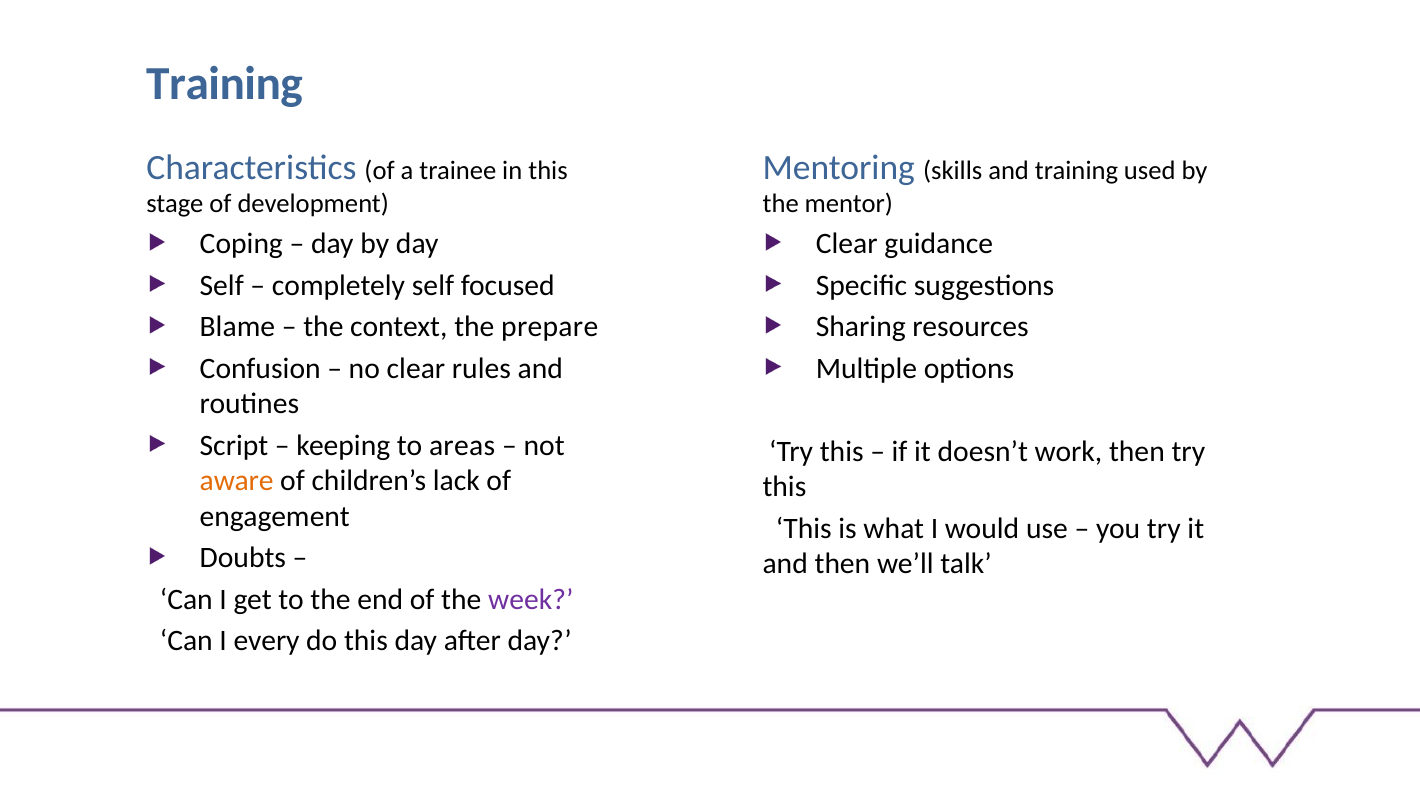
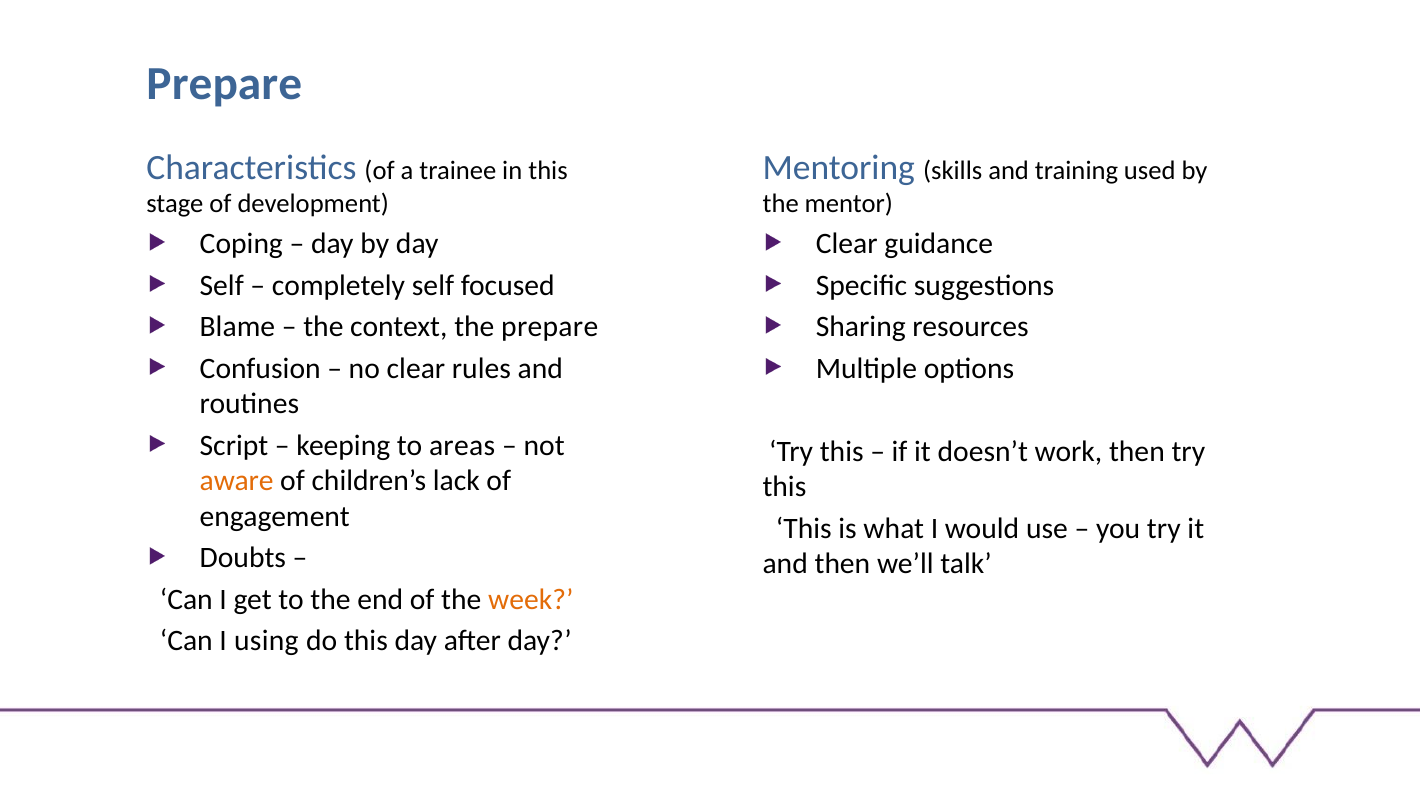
Training at (225, 84): Training -> Prepare
week colour: purple -> orange
every: every -> using
